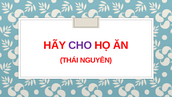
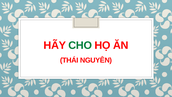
CHO colour: purple -> green
